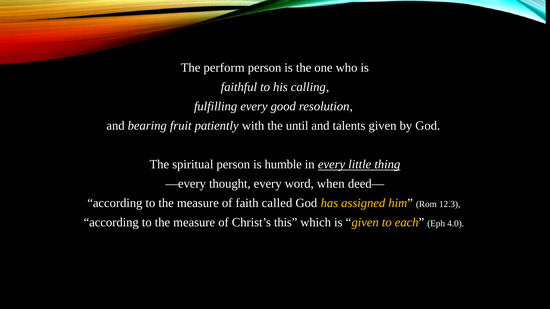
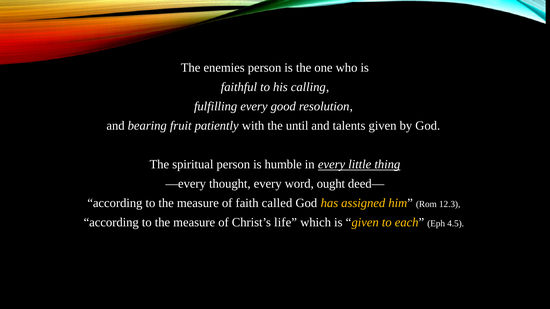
perform: perform -> enemies
when: when -> ought
this: this -> life
4.0: 4.0 -> 4.5
